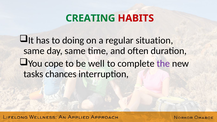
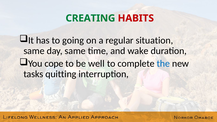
doing: doing -> going
often: often -> wake
the colour: purple -> blue
chances: chances -> quitting
